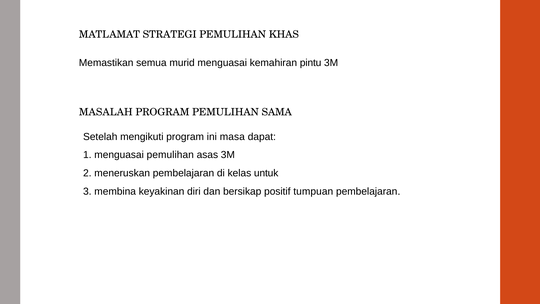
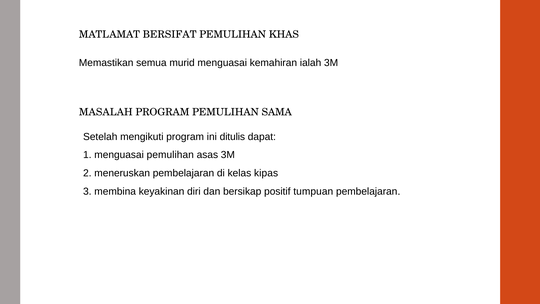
STRATEGI: STRATEGI -> BERSIFAT
pintu: pintu -> ialah
masa: masa -> ditulis
untuk: untuk -> kipas
